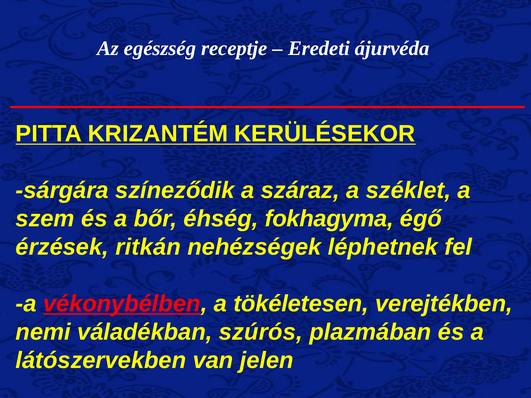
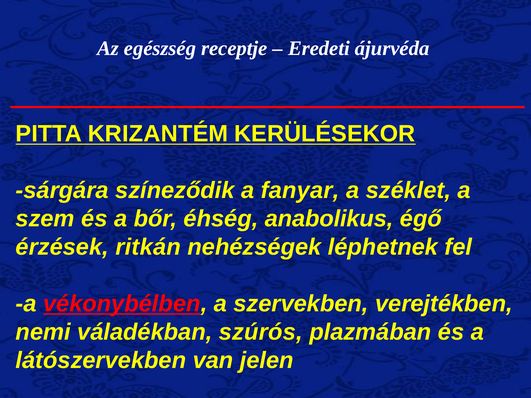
száraz: száraz -> fanyar
fokhagyma: fokhagyma -> anabolikus
tökéletesen: tökéletesen -> szervekben
